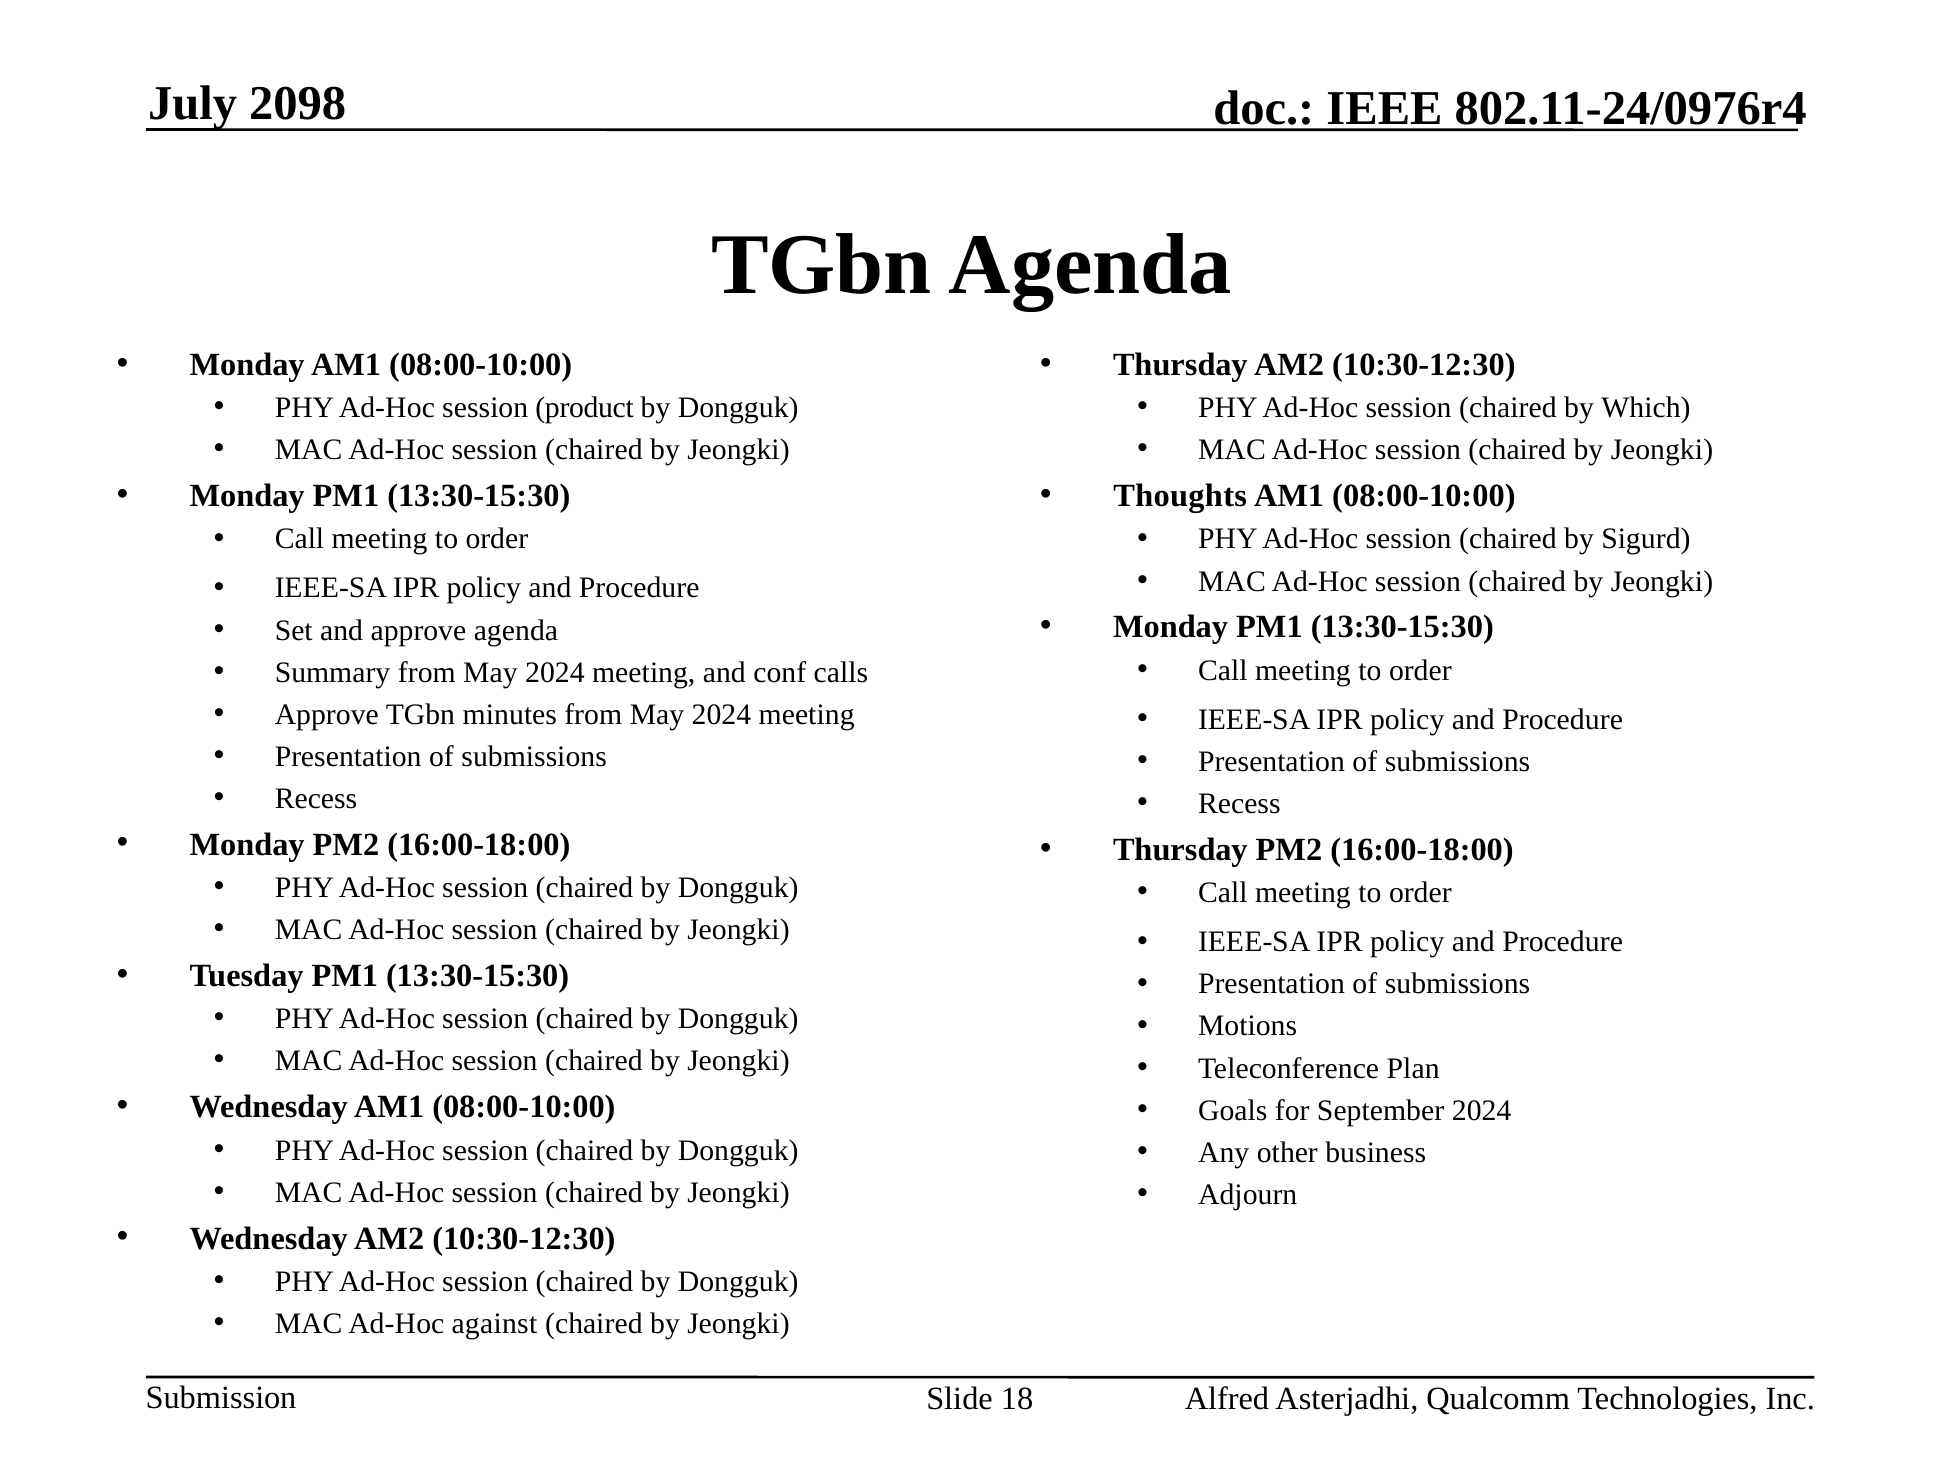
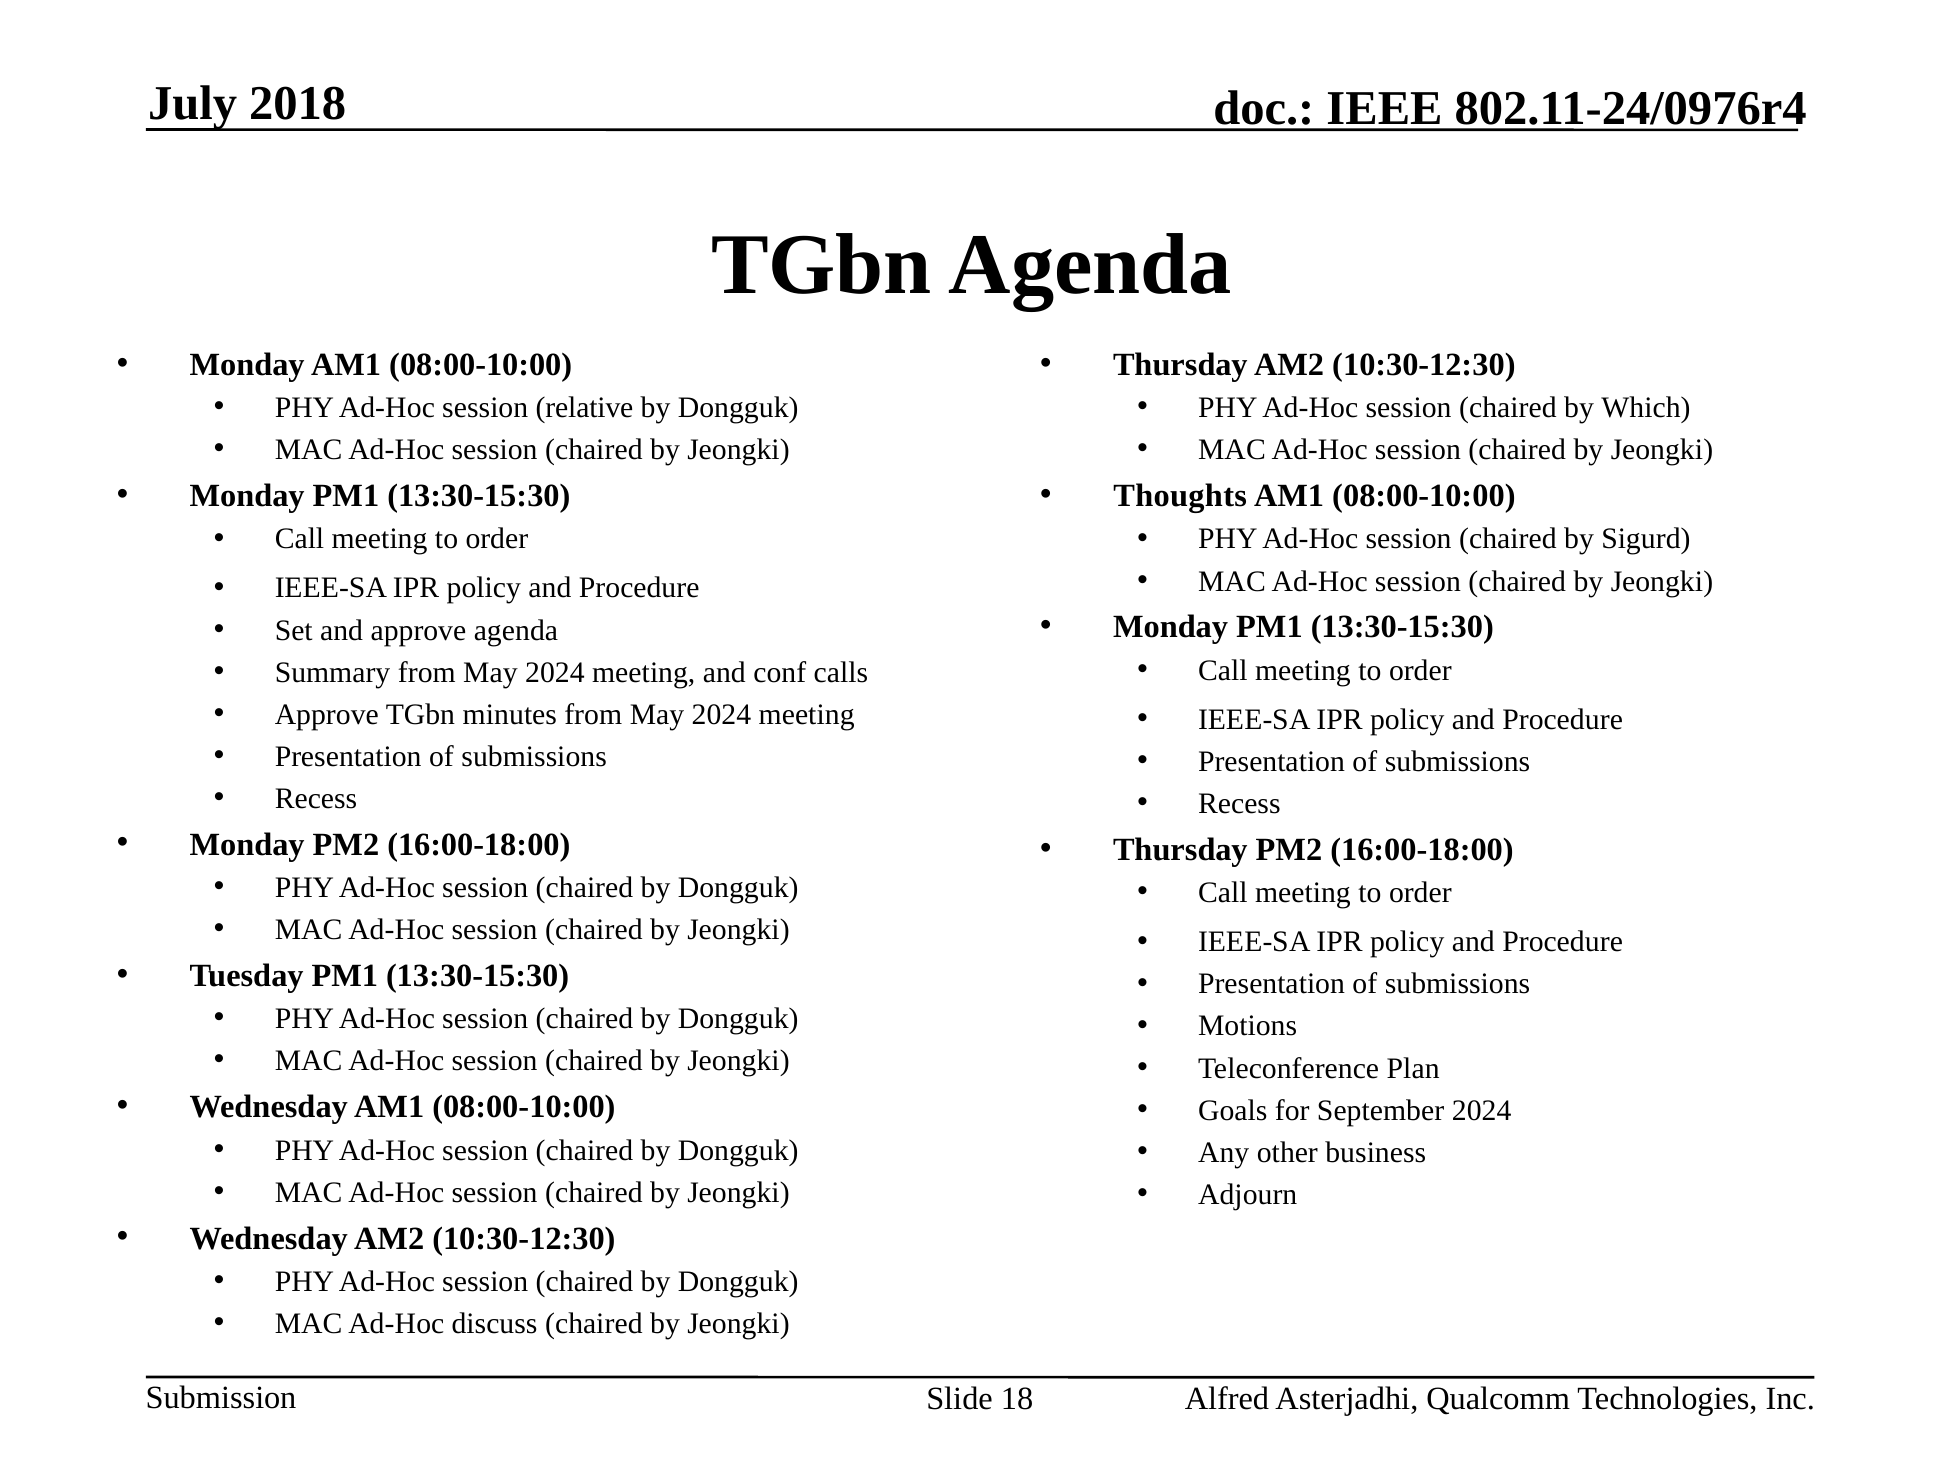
2098: 2098 -> 2018
product: product -> relative
against: against -> discuss
